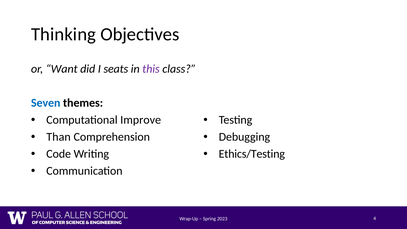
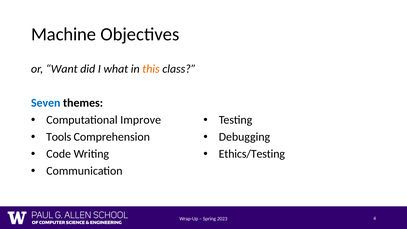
Thinking: Thinking -> Machine
seats: seats -> what
this colour: purple -> orange
Than: Than -> Tools
